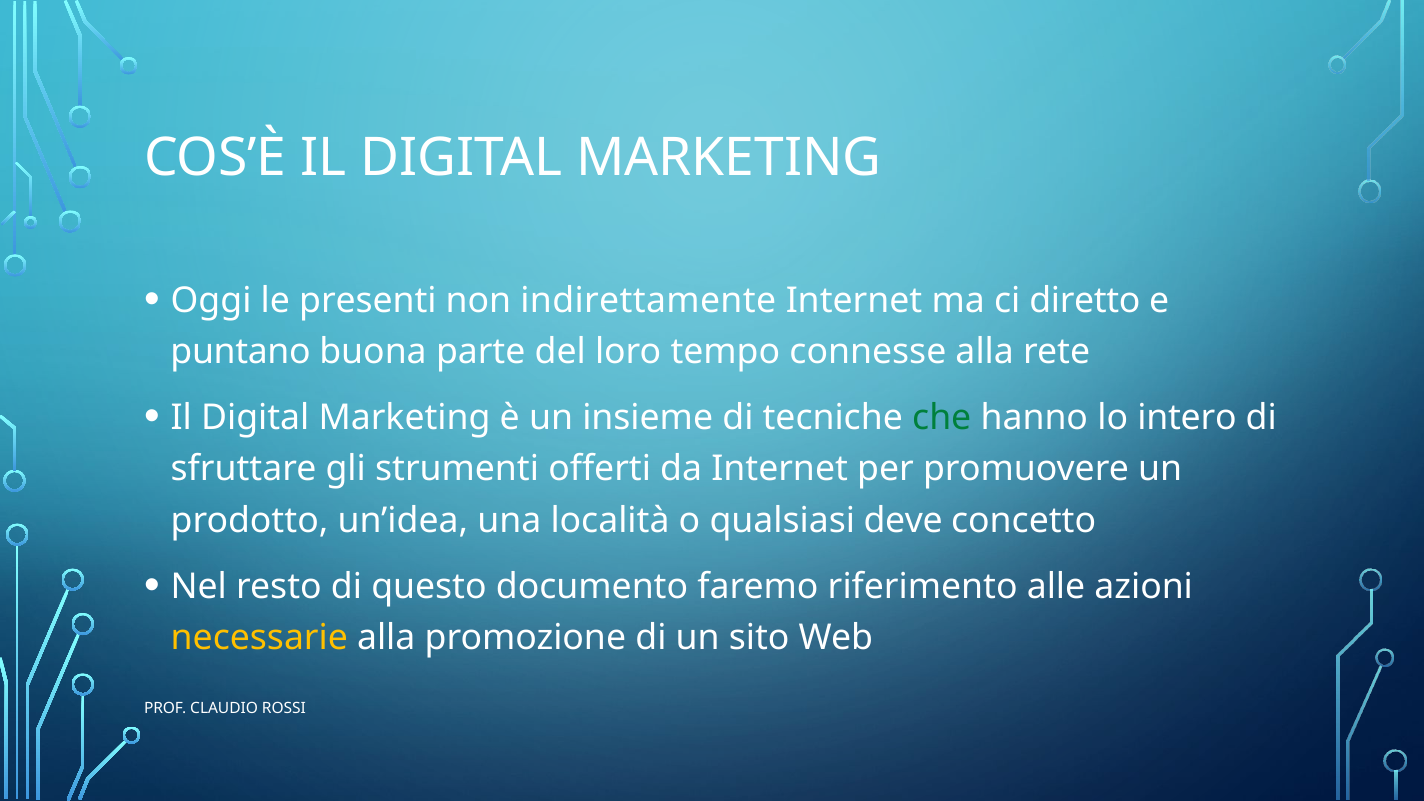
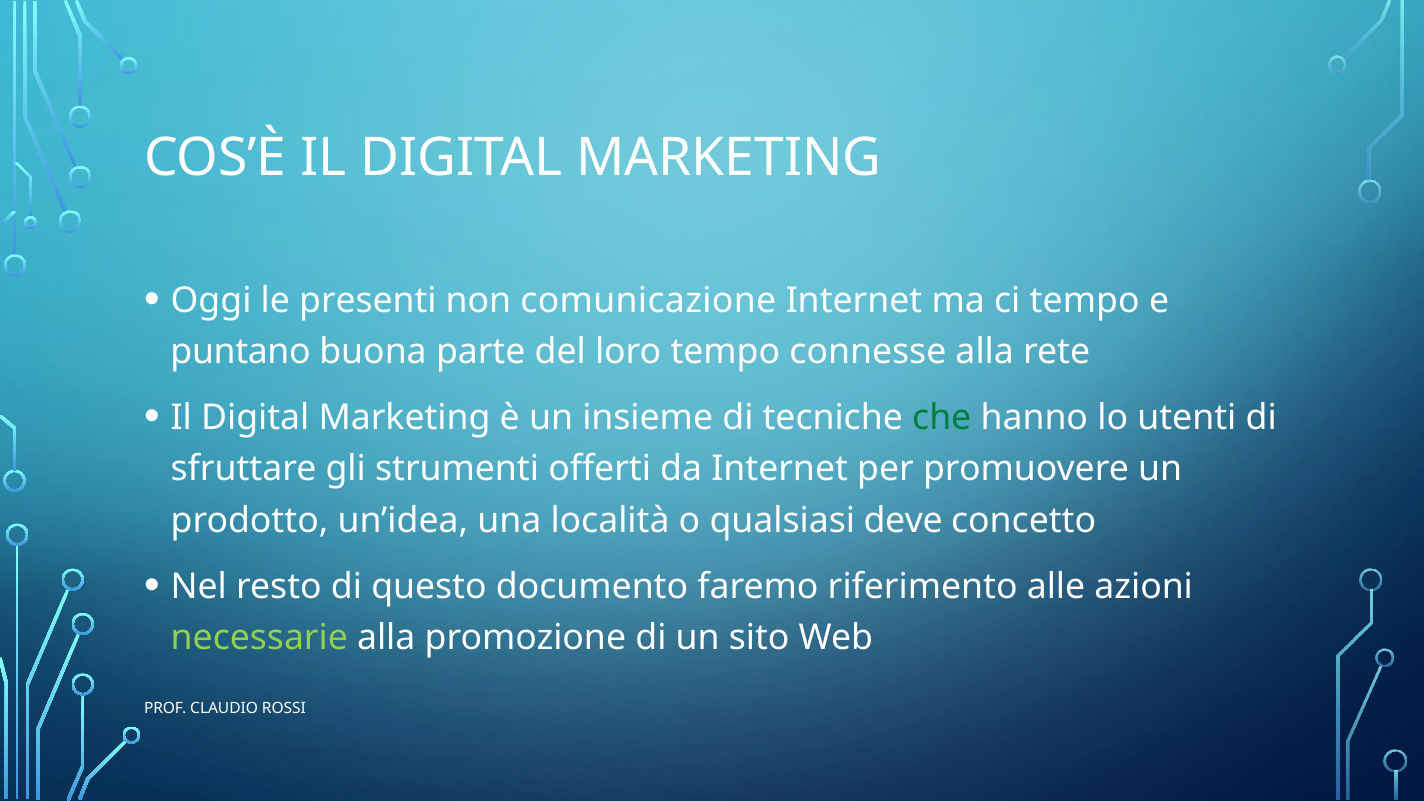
indirettamente: indirettamente -> comunicazione
ci diretto: diretto -> tempo
intero: intero -> utenti
necessarie colour: yellow -> light green
